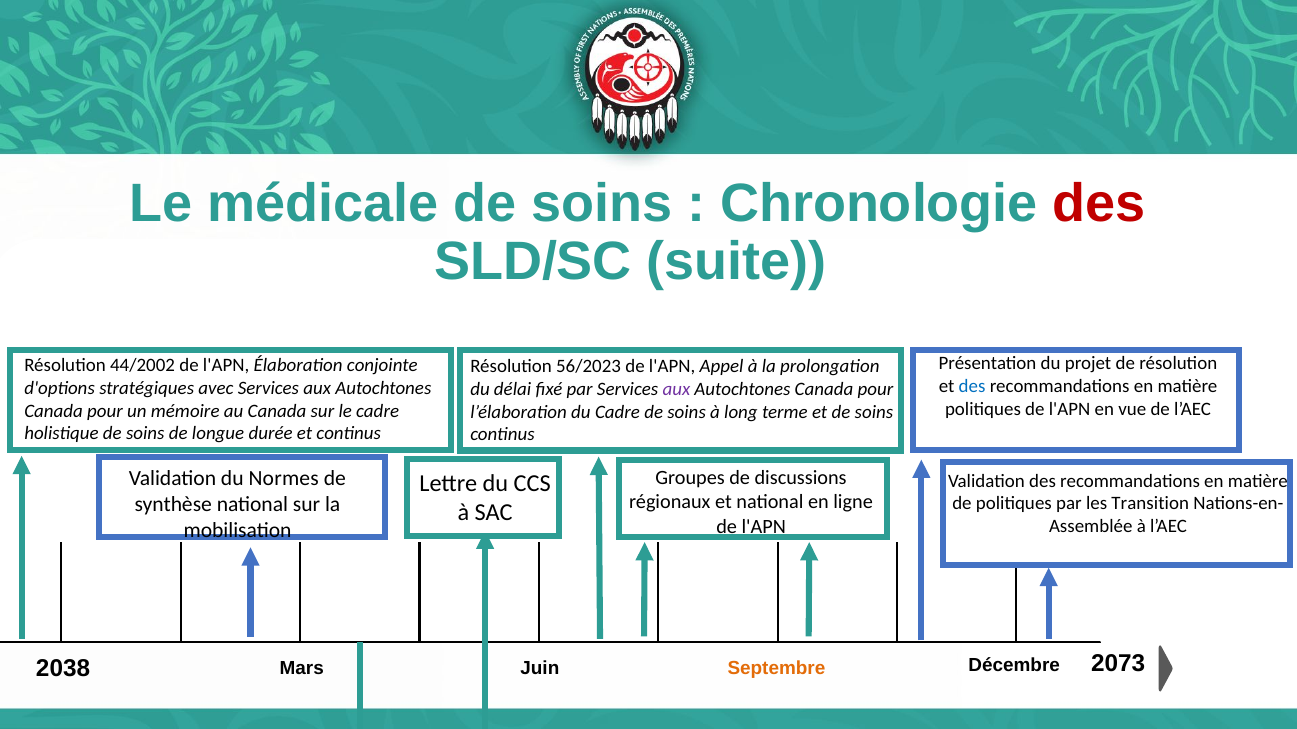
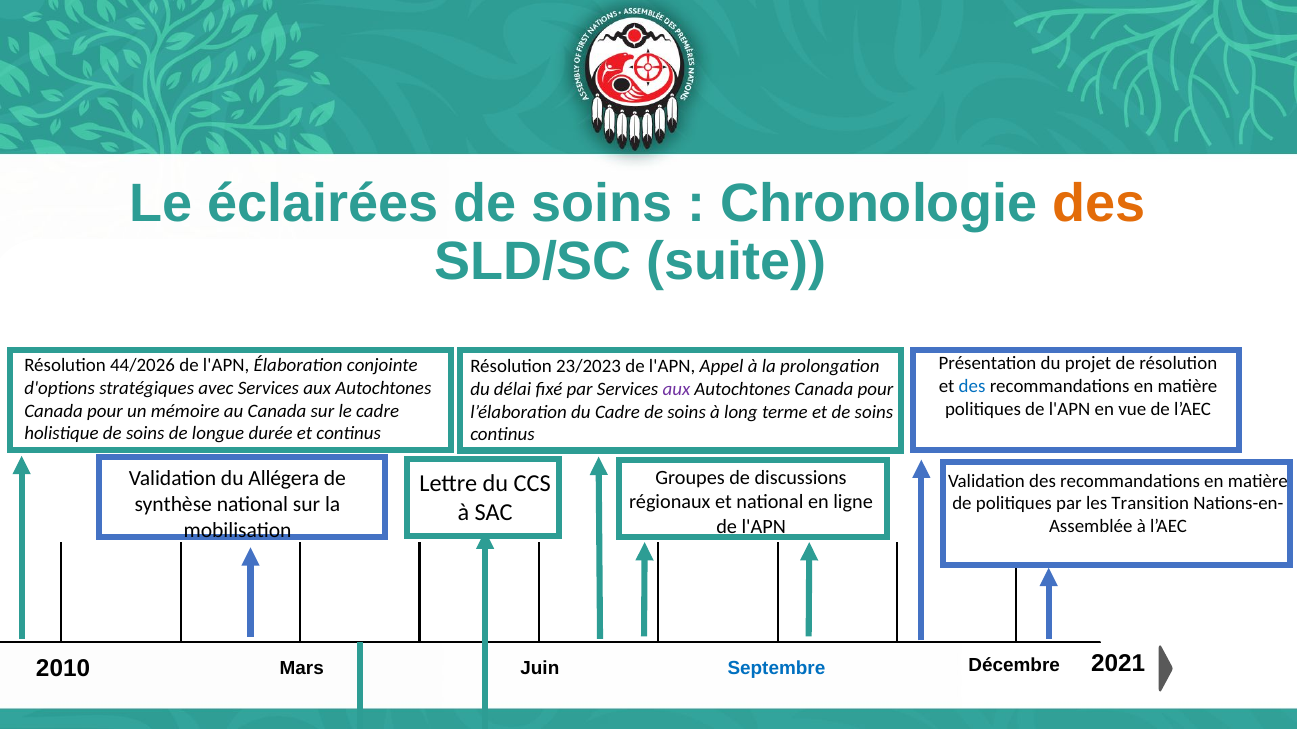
médicale: médicale -> éclairées
des at (1099, 204) colour: red -> orange
44/2002: 44/2002 -> 44/2026
56/2023: 56/2023 -> 23/2023
Normes: Normes -> Allégera
2073: 2073 -> 2021
2038: 2038 -> 2010
Septembre colour: orange -> blue
